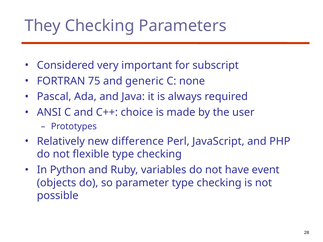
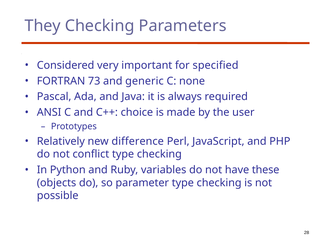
subscript: subscript -> specified
75: 75 -> 73
flexible: flexible -> conflict
event: event -> these
